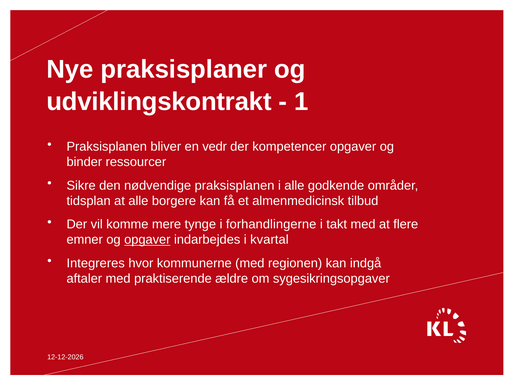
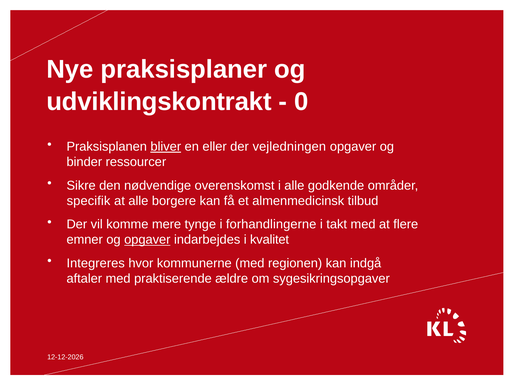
1: 1 -> 0
bliver underline: none -> present
vedr: vedr -> eller
kompetencer: kompetencer -> vejledningen
nødvendige praksisplanen: praksisplanen -> overenskomst
tidsplan: tidsplan -> specifik
kvartal: kvartal -> kvalitet
